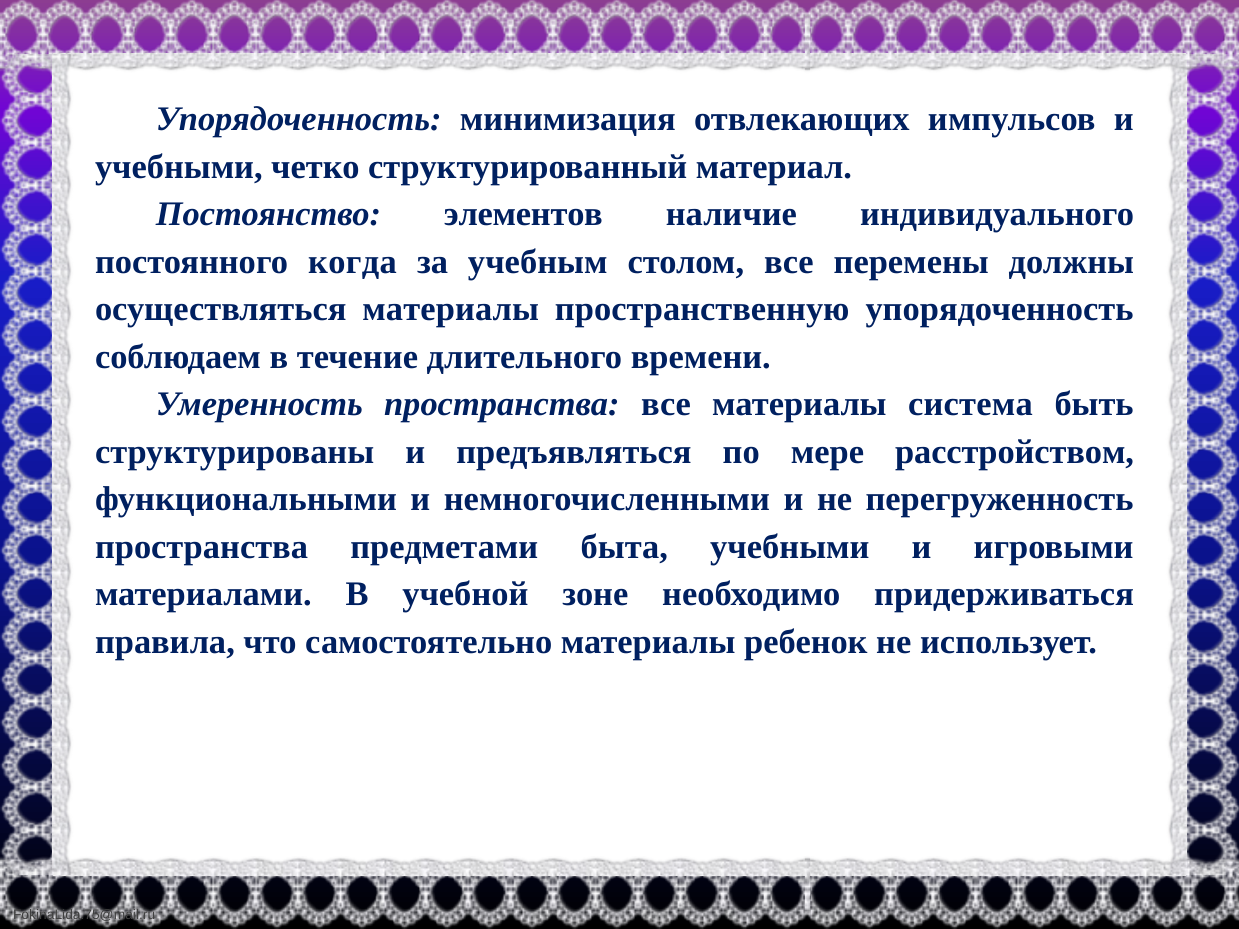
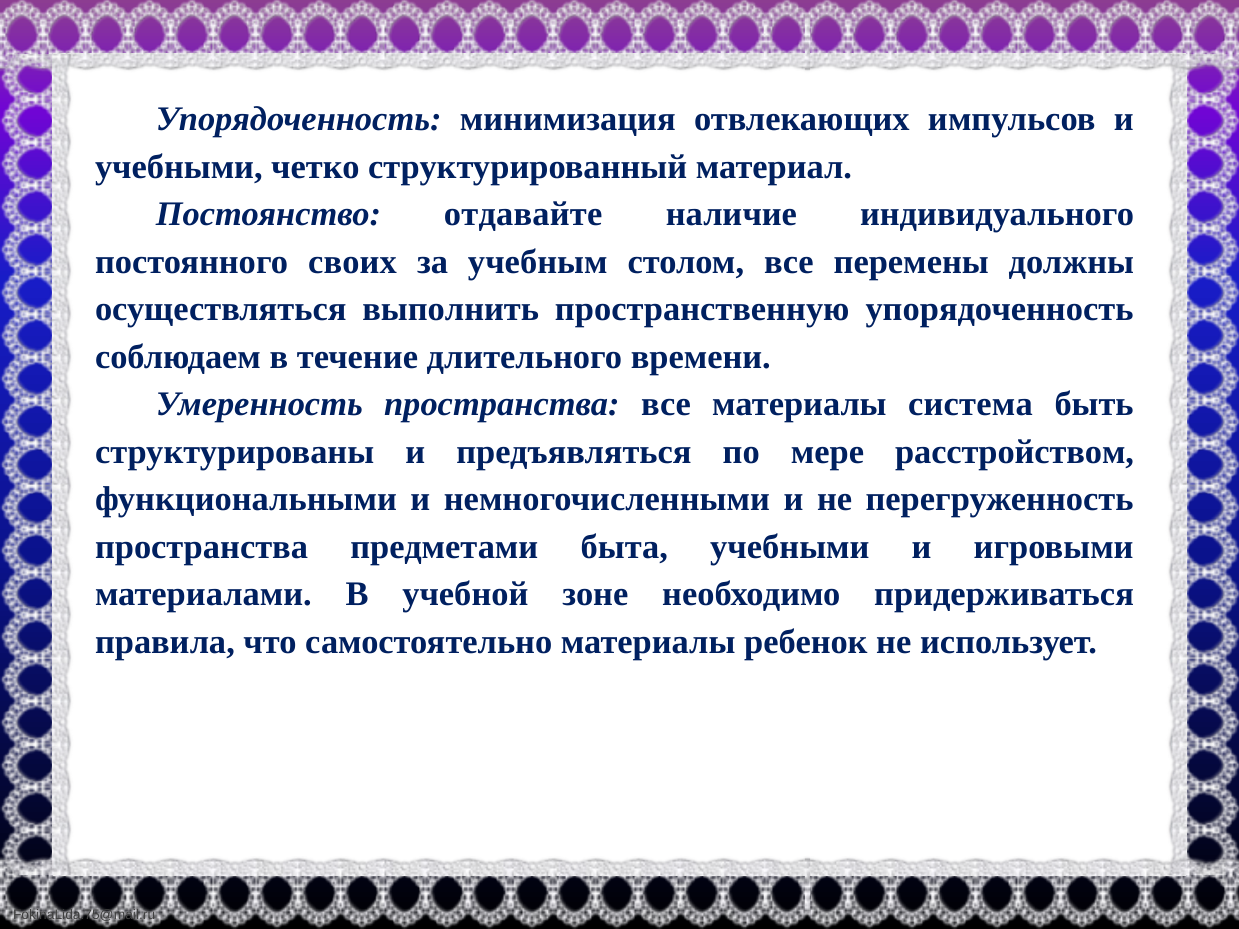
элементов: элементов -> отдавайте
когда: когда -> своих
осуществляться материалы: материалы -> выполнить
